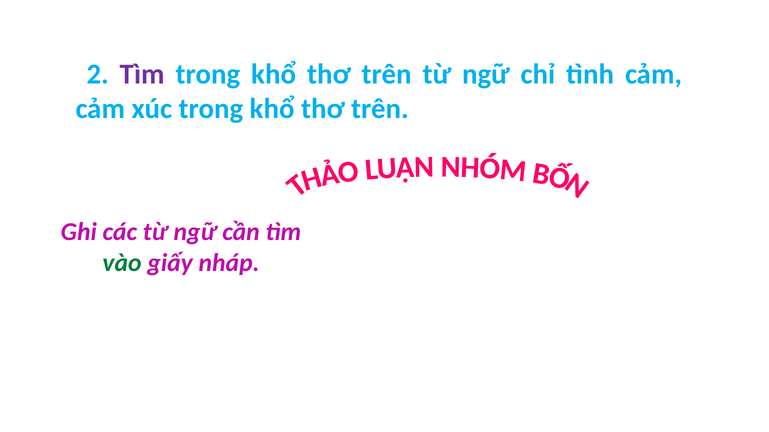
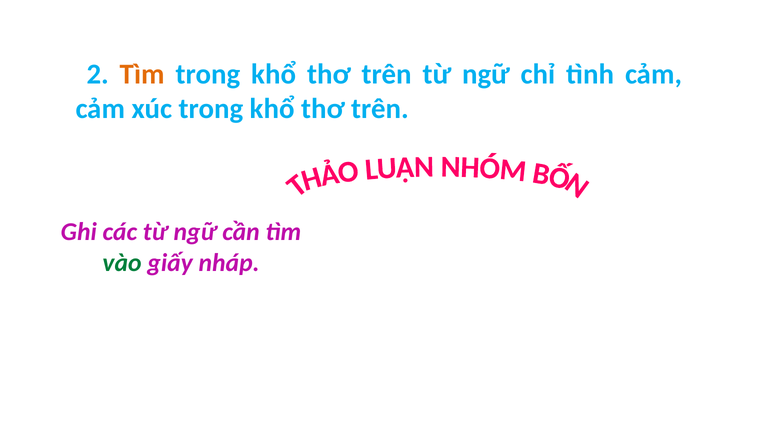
Tìm at (142, 74) colour: purple -> orange
